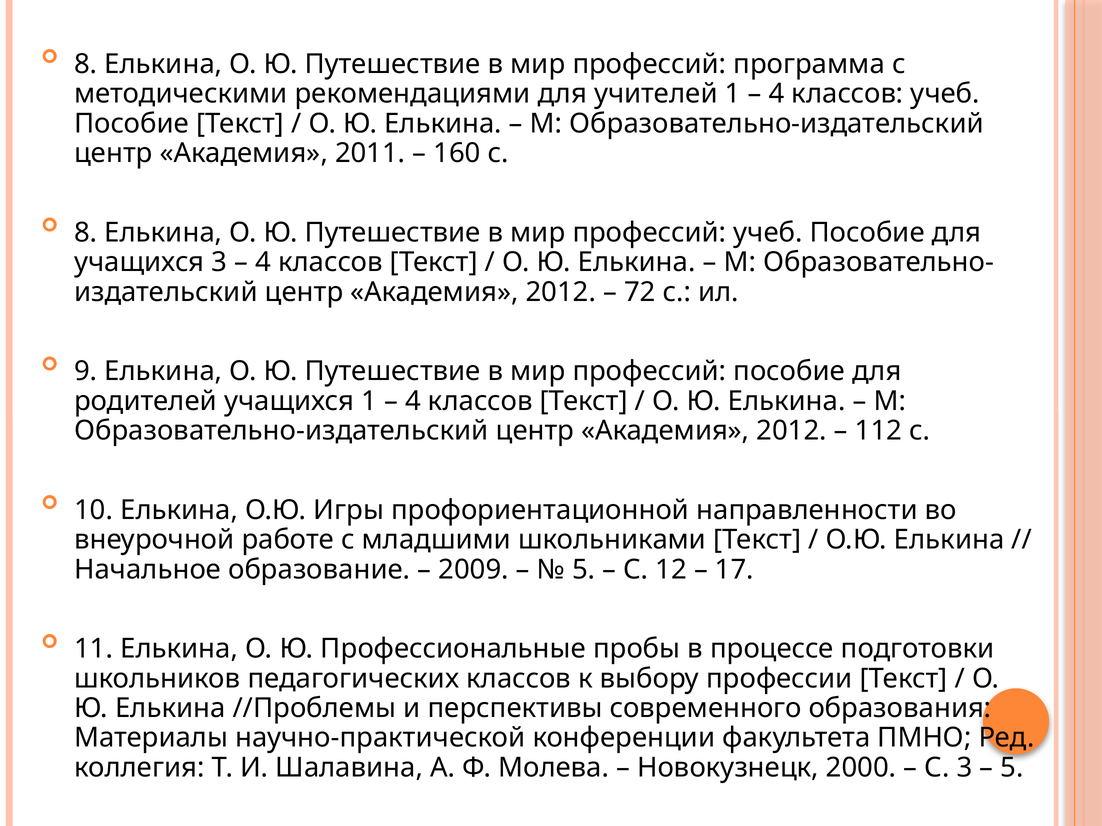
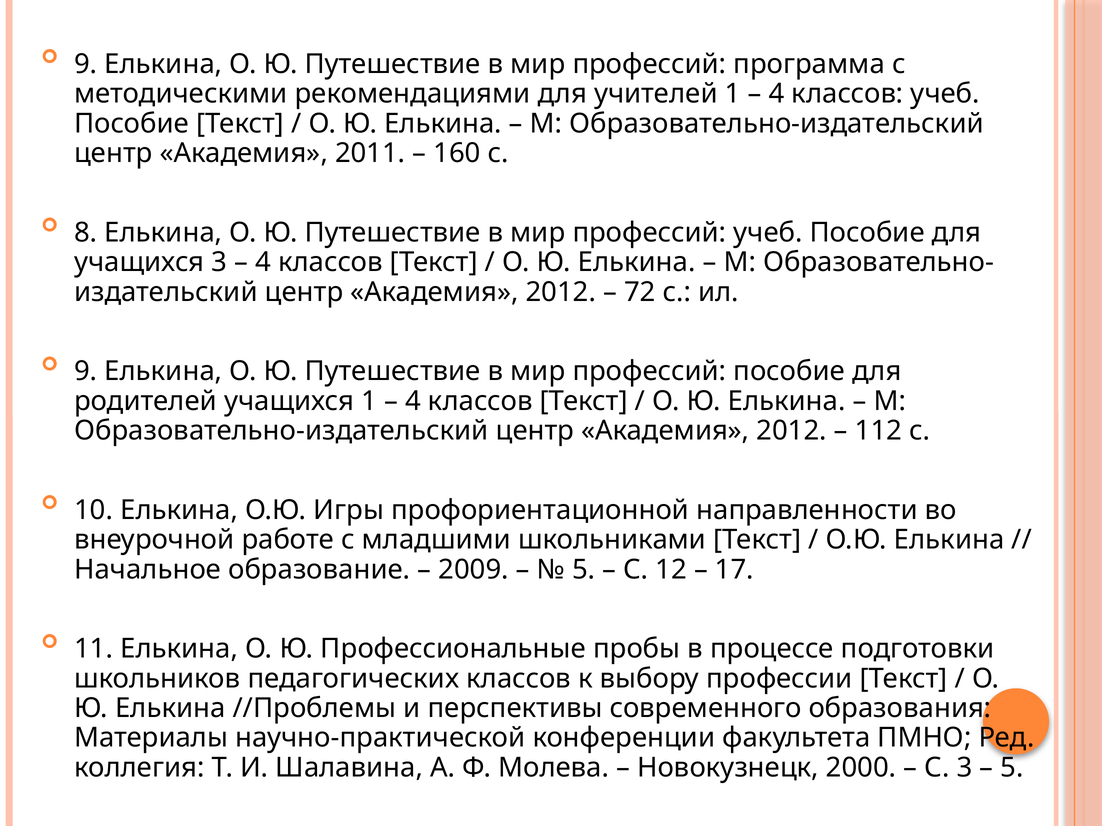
8 at (86, 64): 8 -> 9
